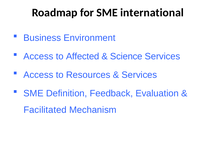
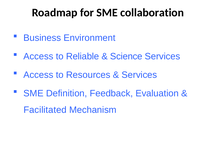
international: international -> collaboration
Affected: Affected -> Reliable
